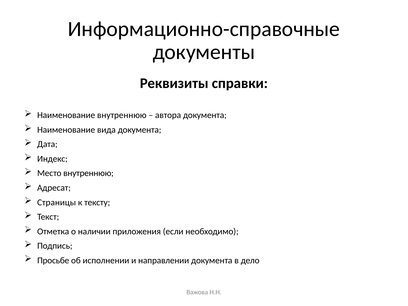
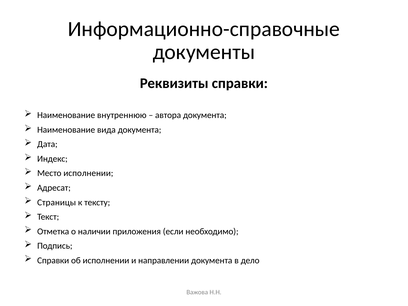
Место внутреннюю: внутреннюю -> исполнении
Просьбе at (53, 260): Просьбе -> Справки
